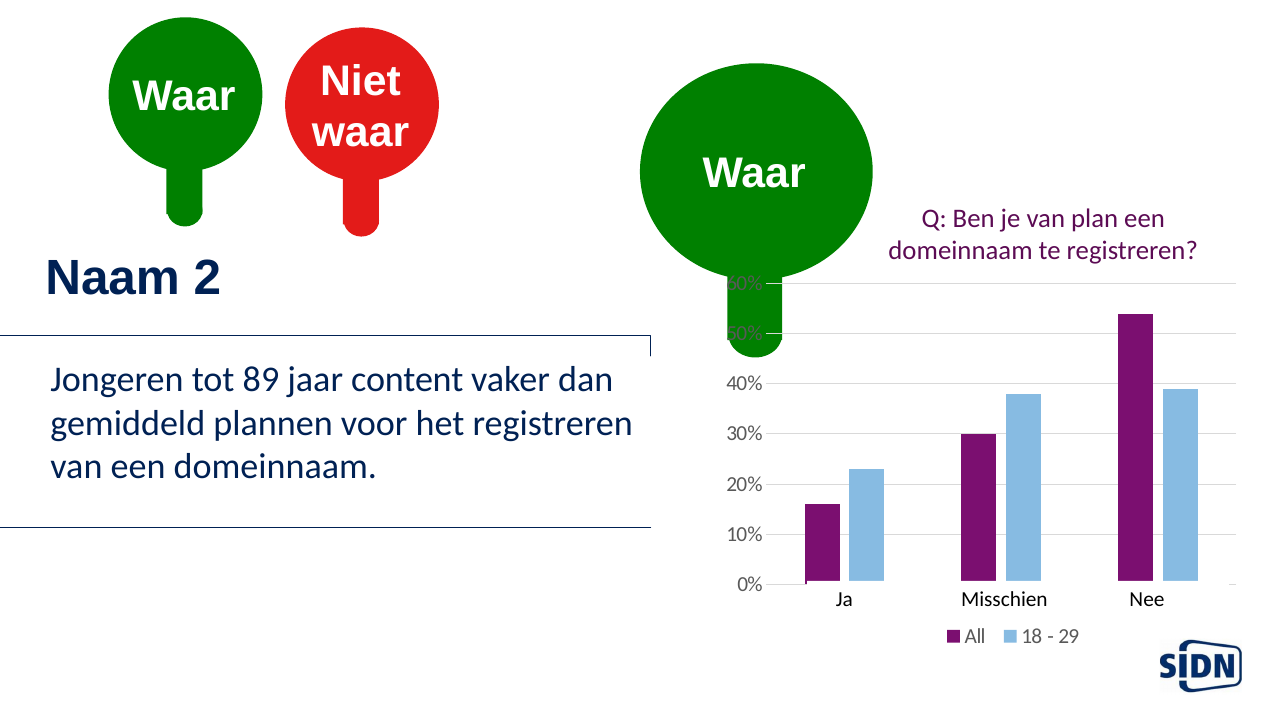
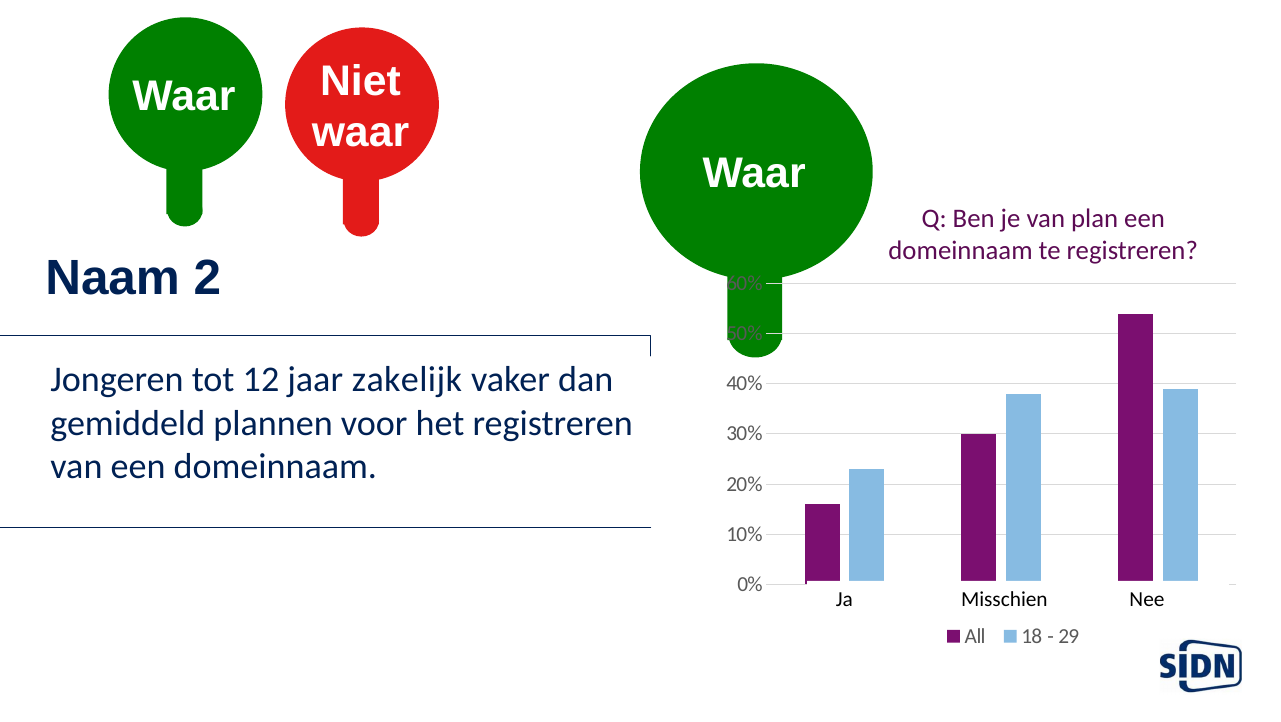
89: 89 -> 12
content: content -> zakelijk
